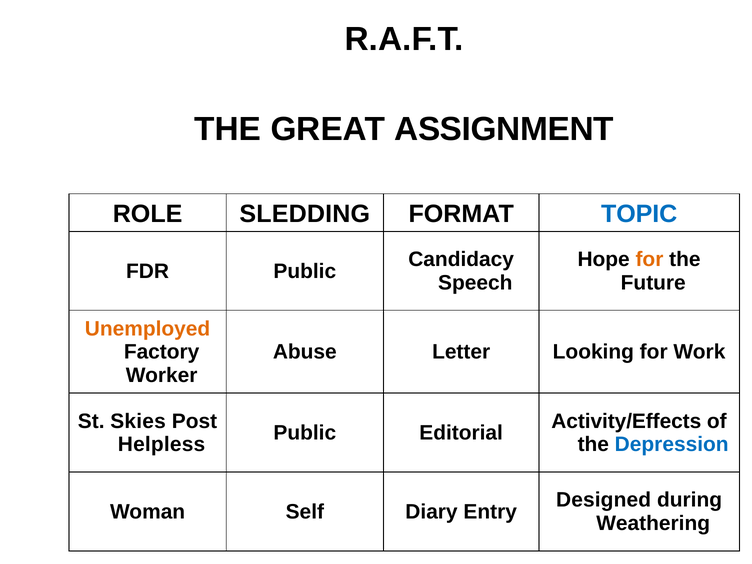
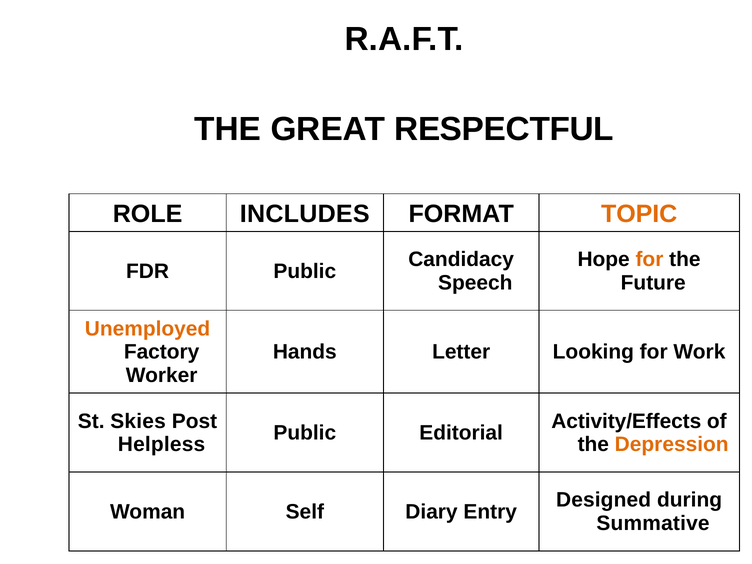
ASSIGNMENT: ASSIGNMENT -> RESPECTFUL
SLEDDING: SLEDDING -> INCLUDES
TOPIC colour: blue -> orange
Abuse: Abuse -> Hands
Depression colour: blue -> orange
Weathering: Weathering -> Summative
